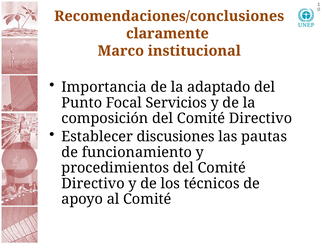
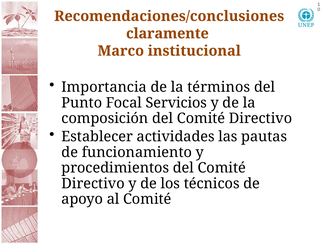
adaptado: adaptado -> términos
discusiones: discusiones -> actividades
